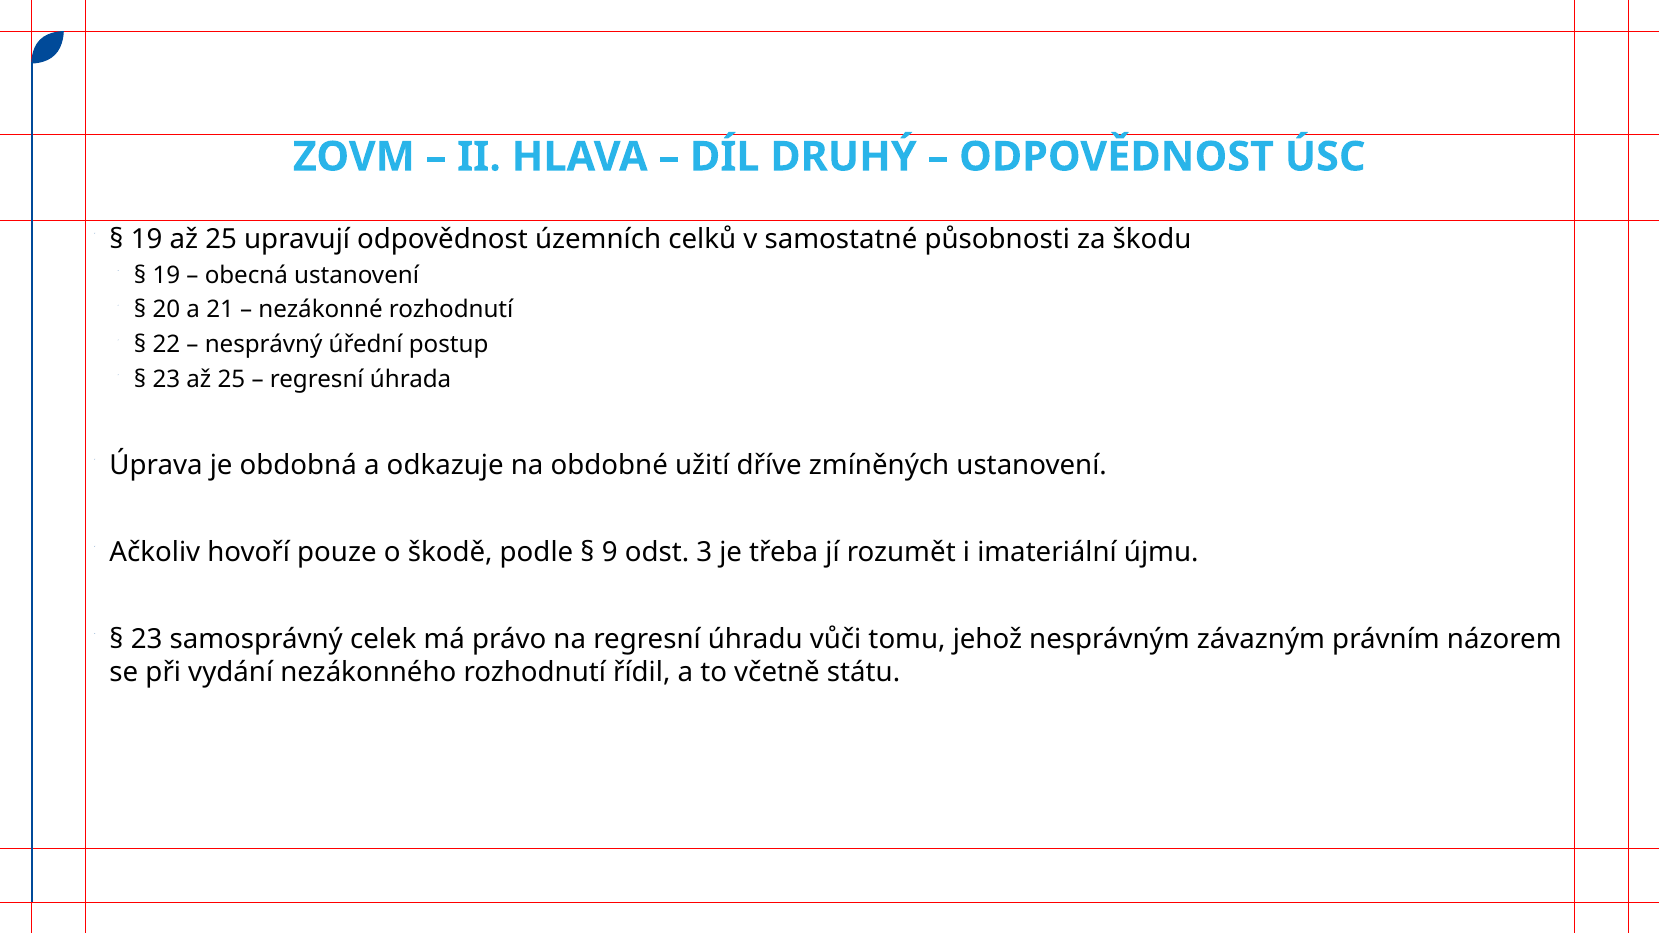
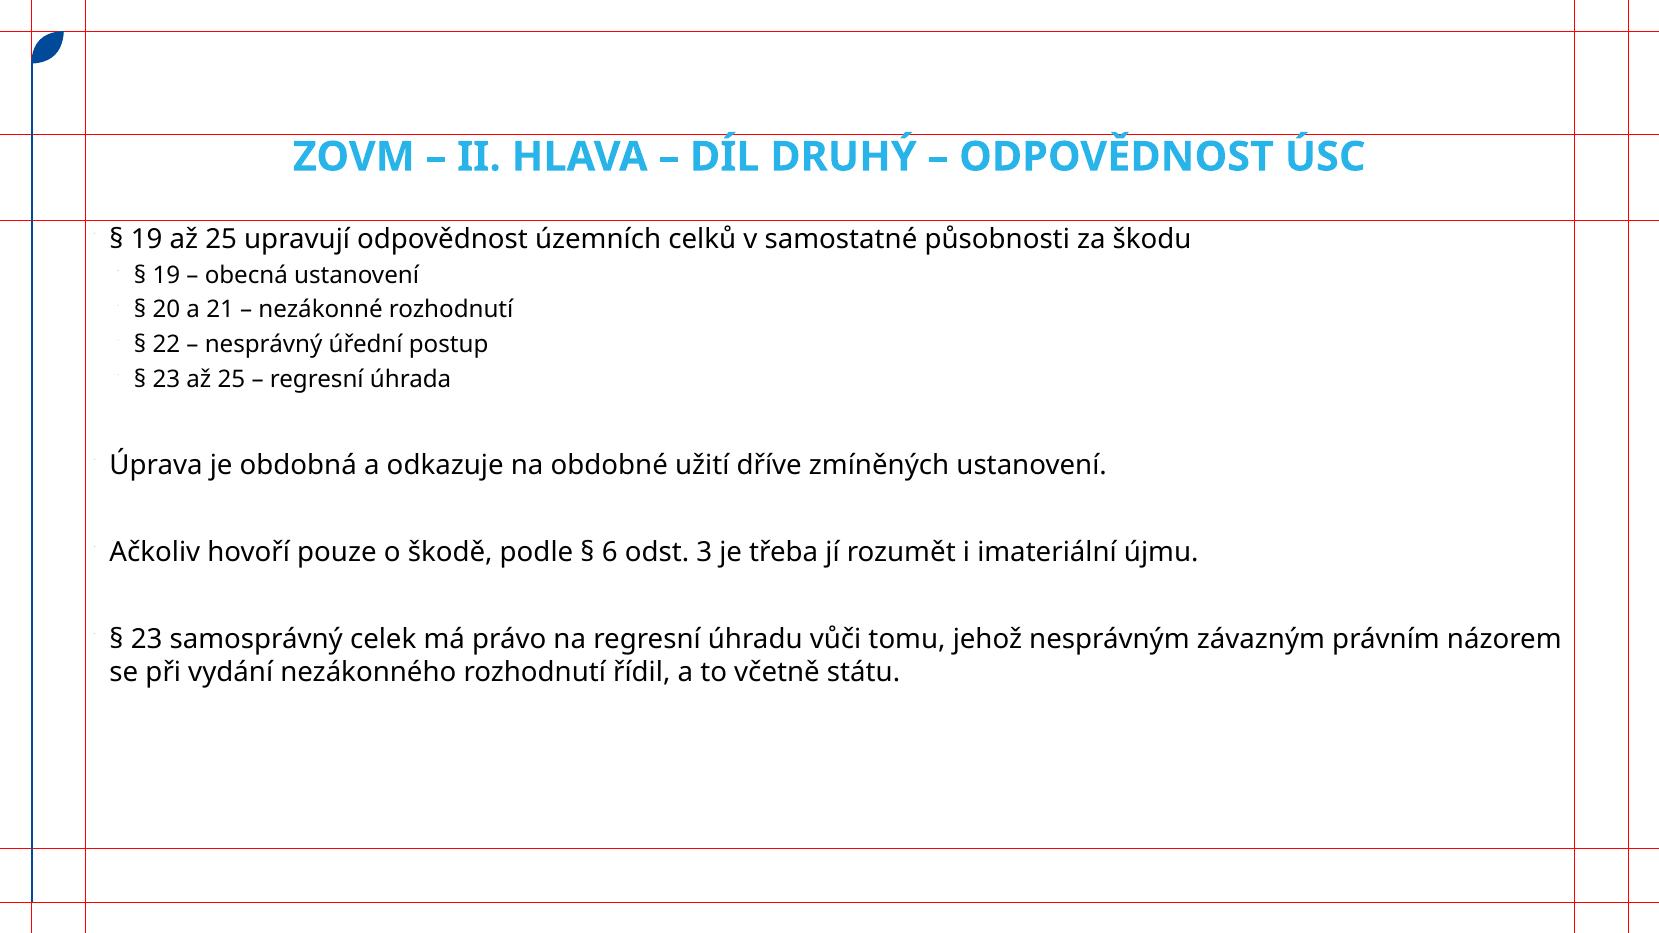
9: 9 -> 6
